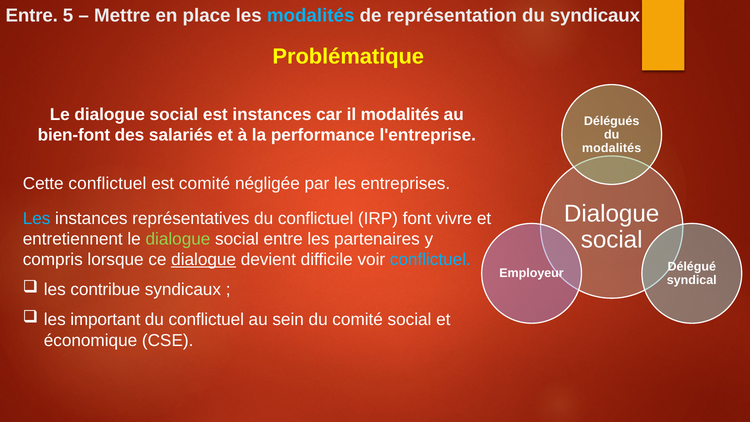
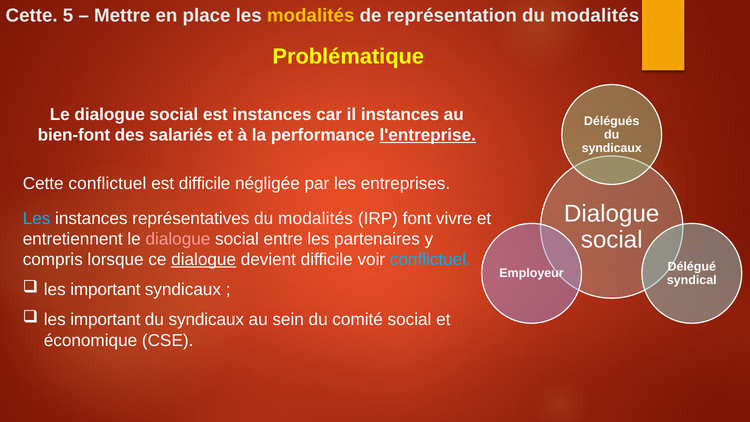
Entre at (32, 16): Entre -> Cette
modalités at (311, 16) colour: light blue -> yellow
représentation du syndicaux: syndicaux -> modalités
il modalités: modalités -> instances
l'entreprise underline: none -> present
modalités at (612, 148): modalités -> syndicaux
est comité: comité -> difficile
représentatives du conflictuel: conflictuel -> modalités
dialogue at (178, 239) colour: light green -> pink
contribue at (105, 290): contribue -> important
conflictuel at (206, 320): conflictuel -> syndicaux
